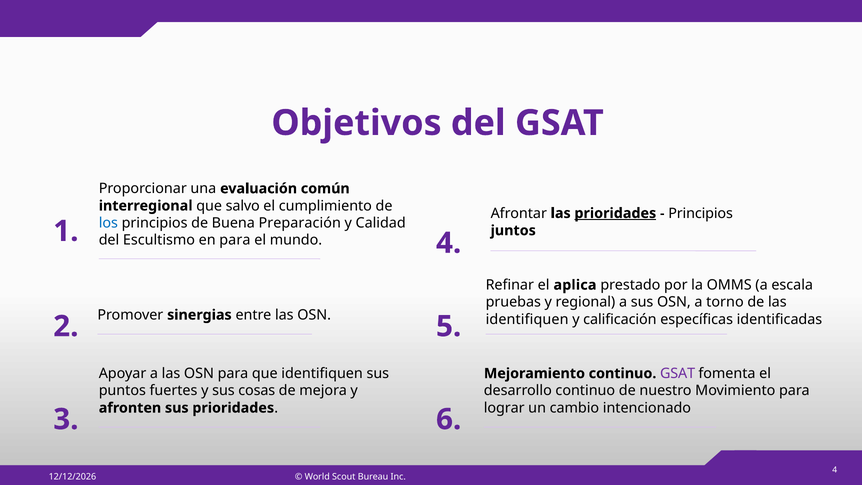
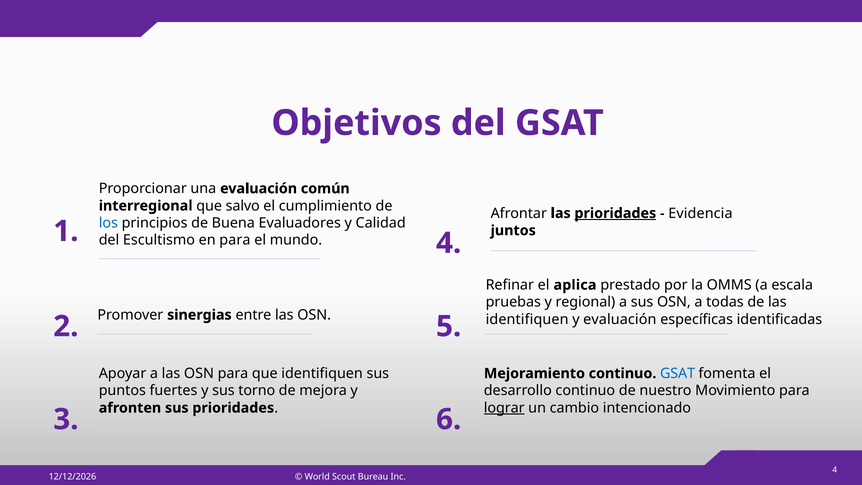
Principios at (701, 213): Principios -> Evidencia
Preparación: Preparación -> Evaluadores
torno: torno -> todas
y calificación: calificación -> evaluación
GSAT at (678, 373) colour: purple -> blue
cosas: cosas -> torno
lograr underline: none -> present
